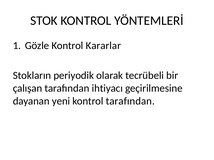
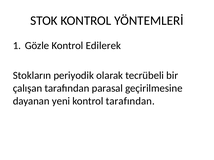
Kararlar: Kararlar -> Edilerek
ihtiyacı: ihtiyacı -> parasal
